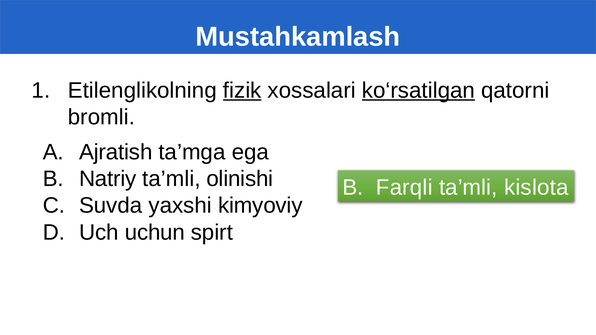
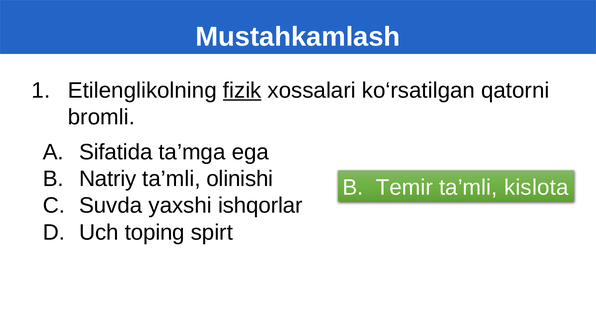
ko‘rsatilgan underline: present -> none
Ajratish: Ajratish -> Sifatida
Farqli: Farqli -> Temir
kimyoviy: kimyoviy -> ishqorlar
uchun: uchun -> toping
